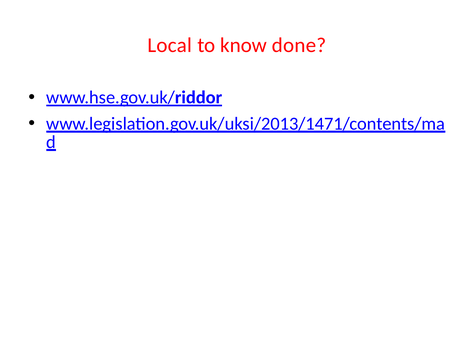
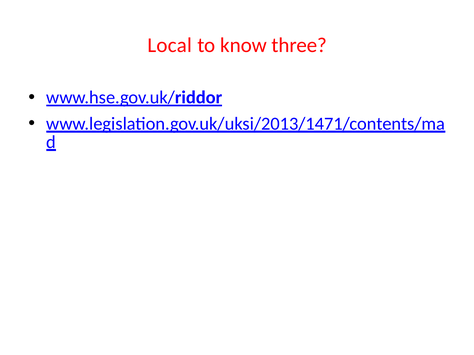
done: done -> three
